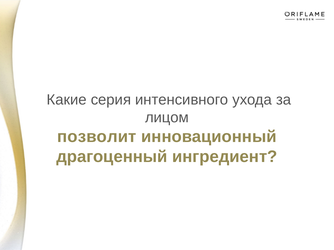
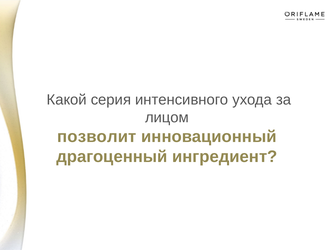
Какие: Какие -> Какой
